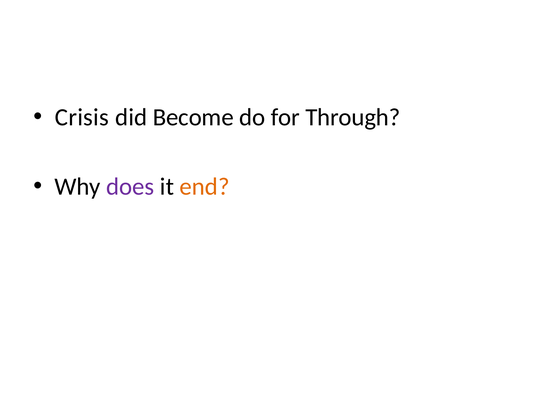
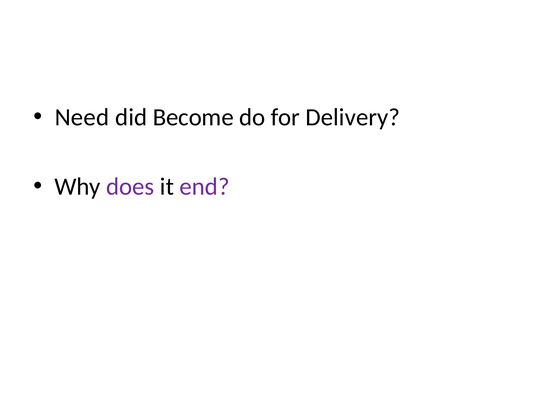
Crisis: Crisis -> Need
Through: Through -> Delivery
end colour: orange -> purple
